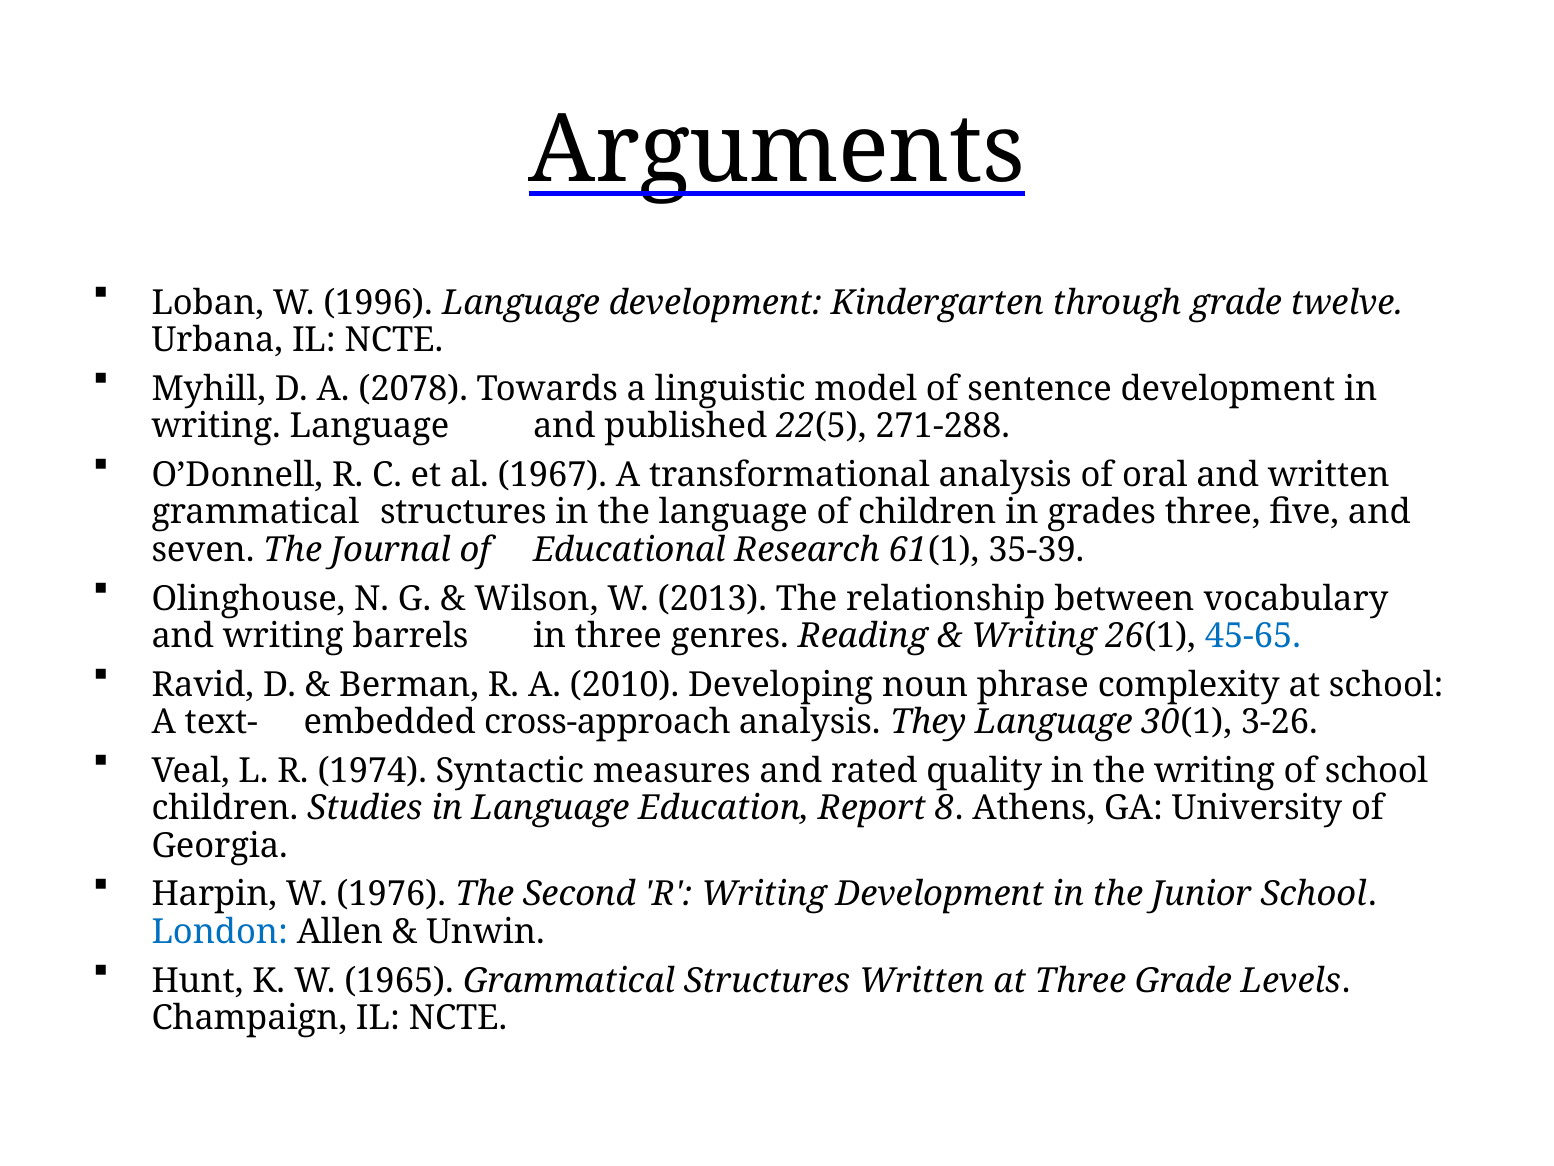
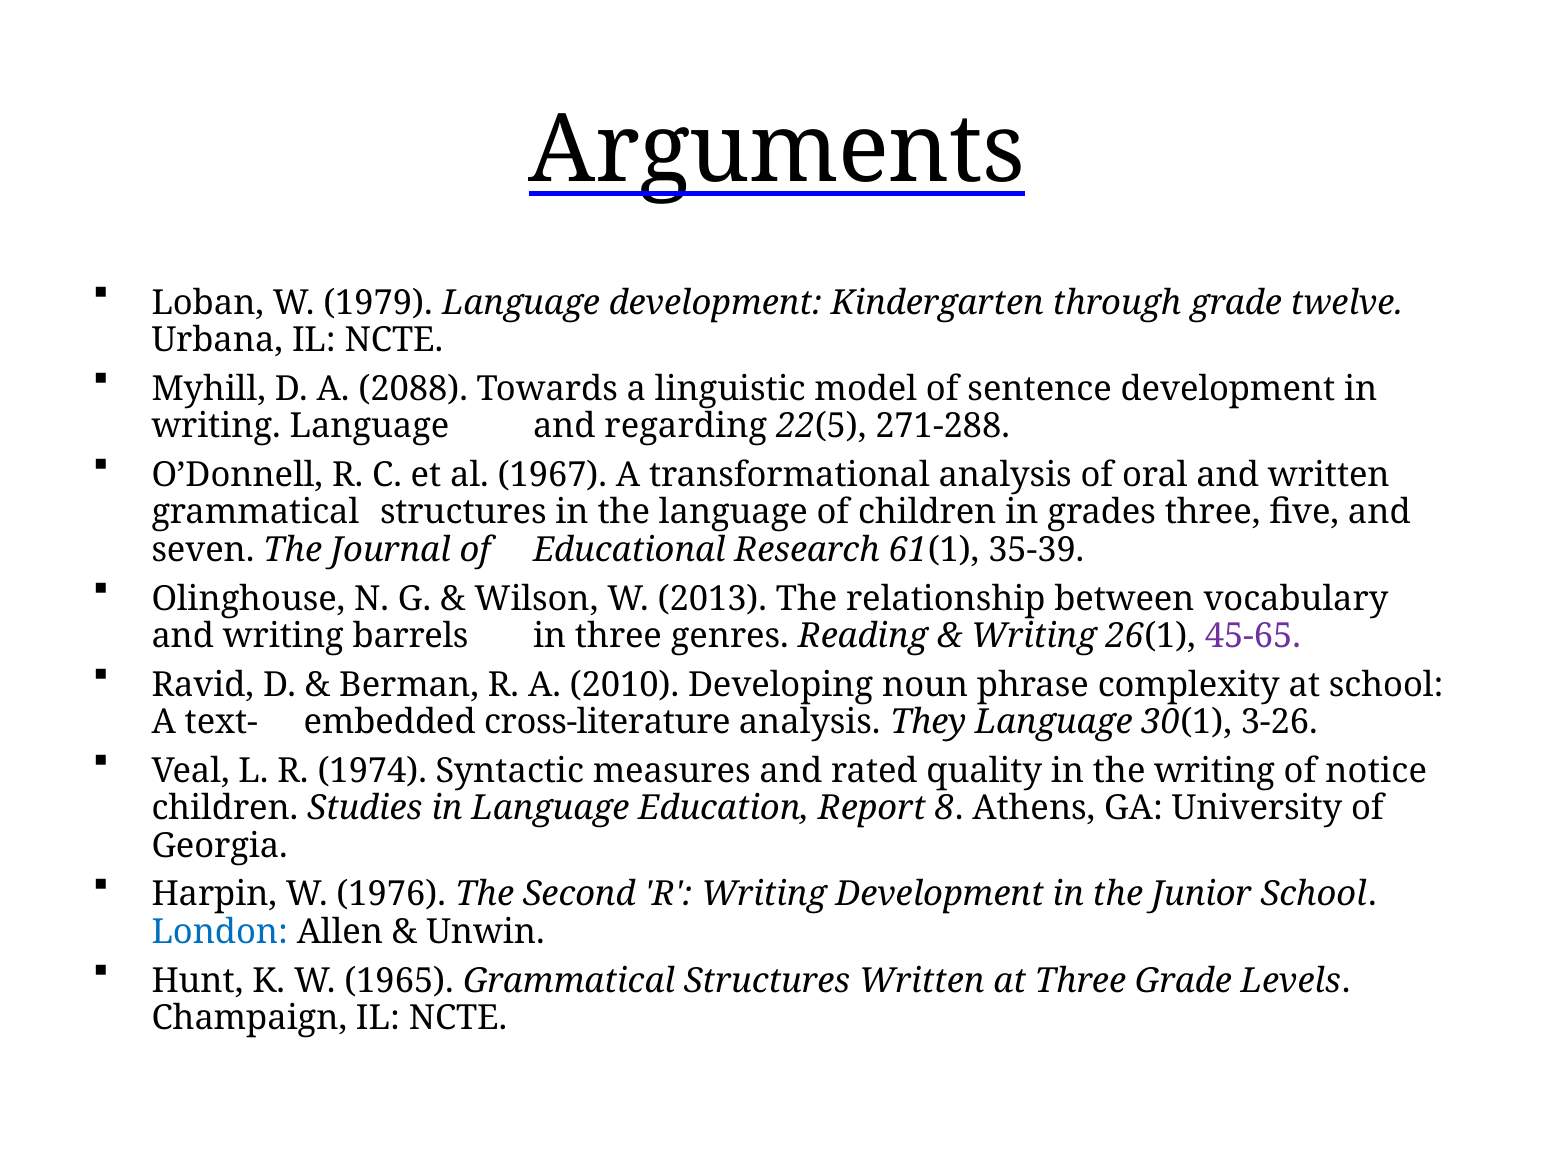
1996: 1996 -> 1979
2078: 2078 -> 2088
published: published -> regarding
45-65 colour: blue -> purple
cross-approach: cross-approach -> cross-literature
of school: school -> notice
